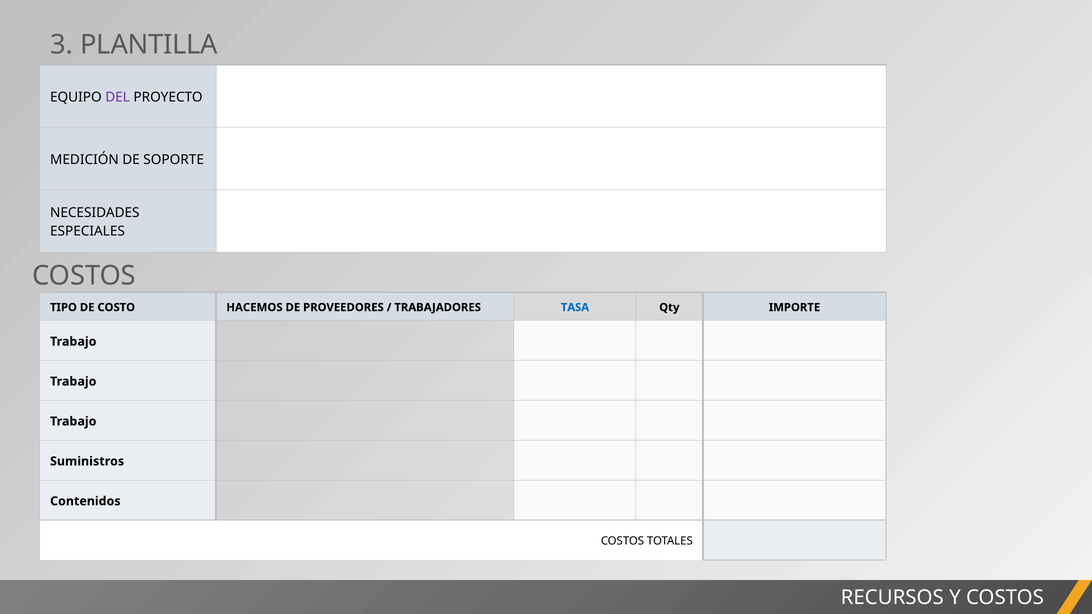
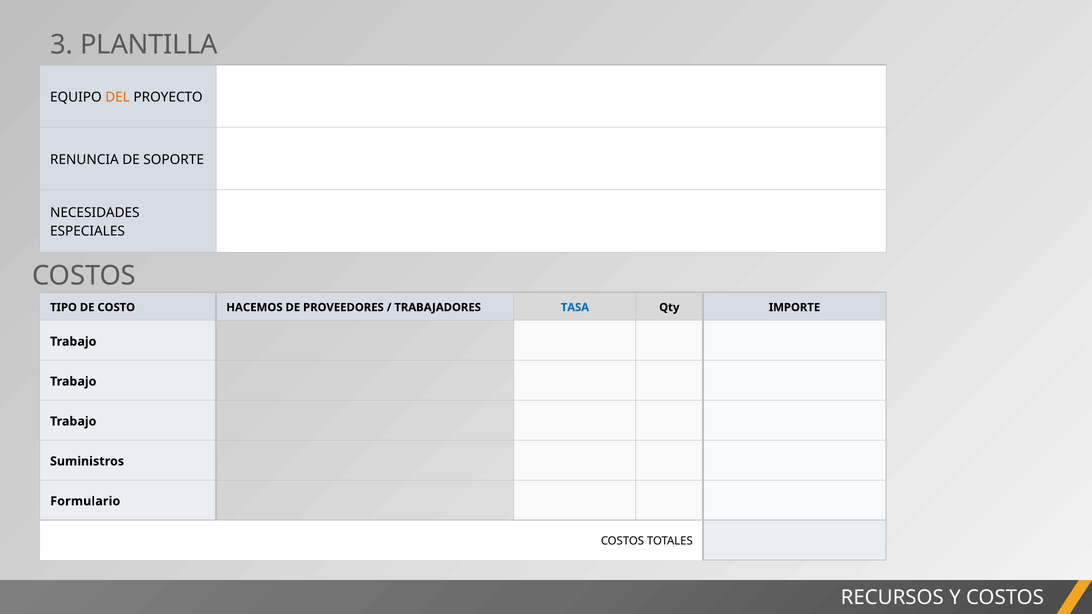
DEL at (118, 97) colour: purple -> orange
MEDICIÓN: MEDICIÓN -> RENUNCIA
Contenidos: Contenidos -> Formulario
